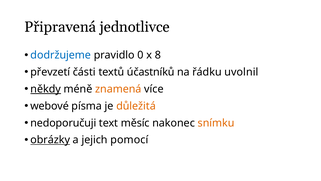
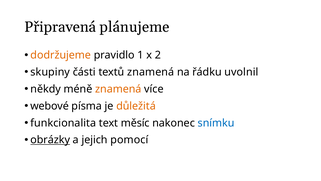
jednotlivce: jednotlivce -> plánujeme
dodržujeme colour: blue -> orange
0: 0 -> 1
8: 8 -> 2
převzetí: převzetí -> skupiny
textů účastníků: účastníků -> znamená
někdy underline: present -> none
nedoporučuji: nedoporučuji -> funkcionalita
snímku colour: orange -> blue
